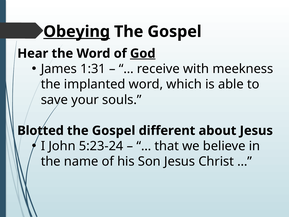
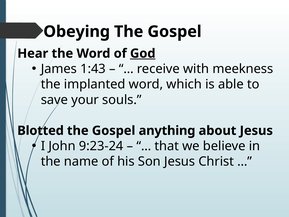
Obeying underline: present -> none
1:31: 1:31 -> 1:43
different: different -> anything
5:23-24: 5:23-24 -> 9:23-24
